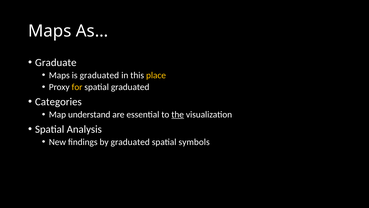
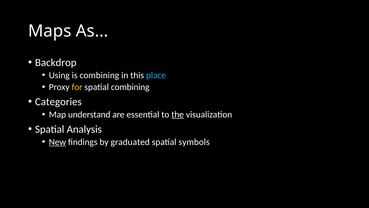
Graduate: Graduate -> Backdrop
Maps at (59, 75): Maps -> Using
is graduated: graduated -> combining
place colour: yellow -> light blue
spatial graduated: graduated -> combining
New underline: none -> present
